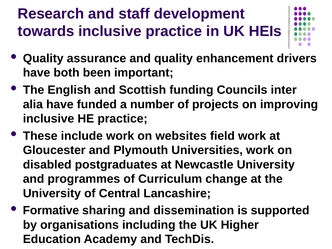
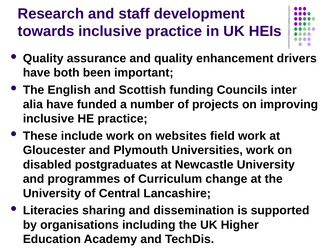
Formative: Formative -> Literacies
